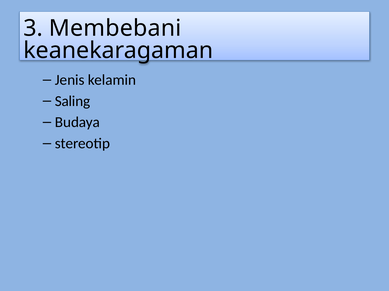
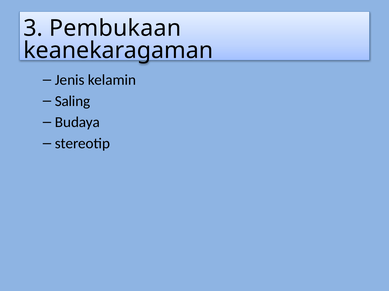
Membebani: Membebani -> Pembukaan
